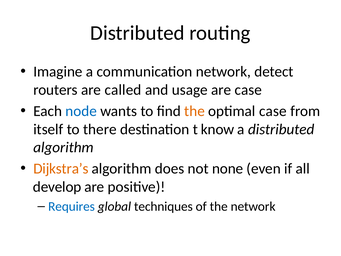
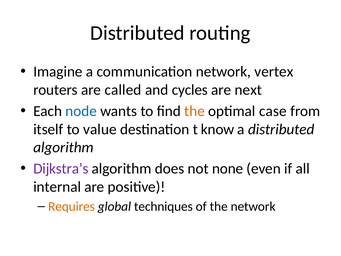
detect: detect -> vertex
usage: usage -> cycles
are case: case -> next
there: there -> value
Dijkstra’s colour: orange -> purple
develop: develop -> internal
Requires colour: blue -> orange
